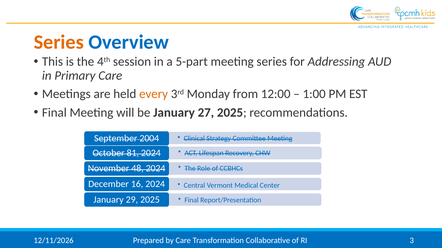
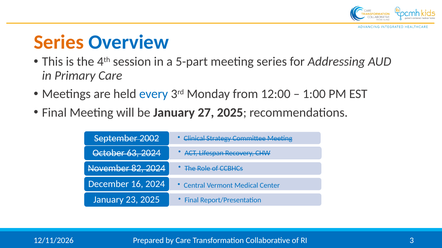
every colour: orange -> blue
2004: 2004 -> 2002
81: 81 -> 63
48: 48 -> 82
29: 29 -> 23
